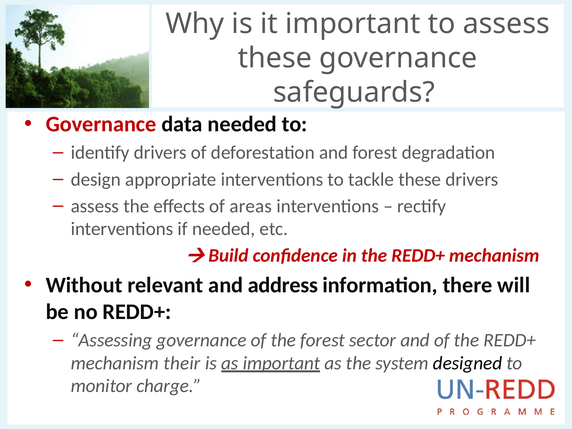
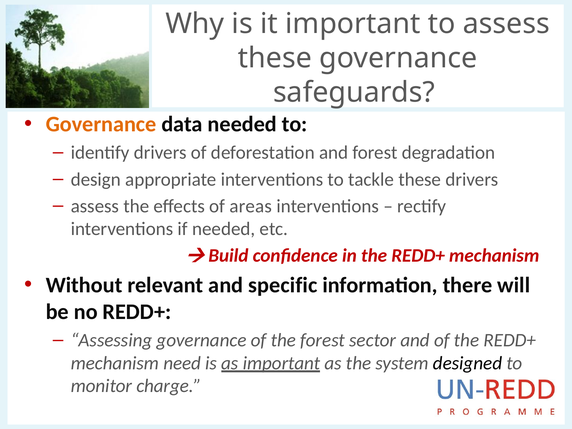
Governance at (101, 124) colour: red -> orange
address: address -> specific
their: their -> need
